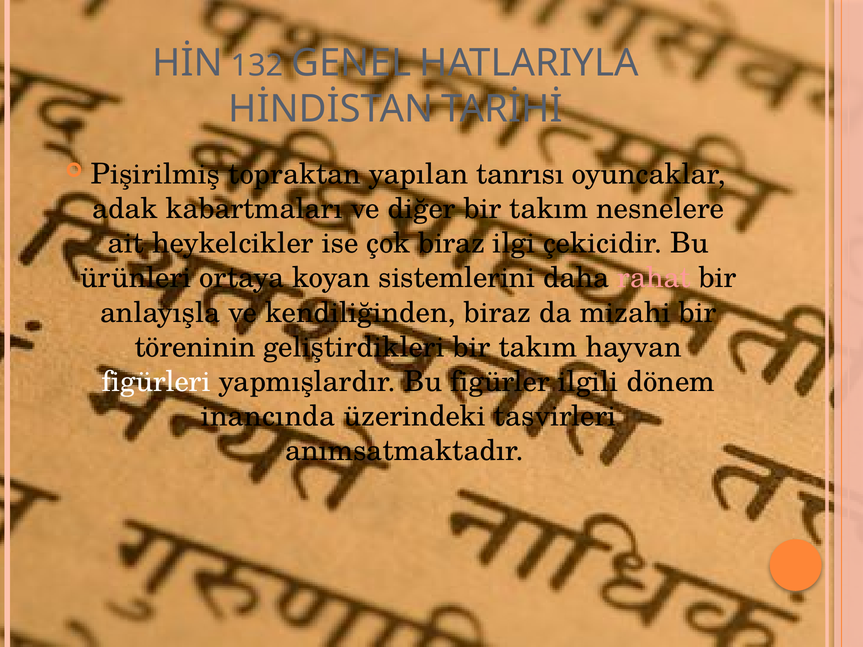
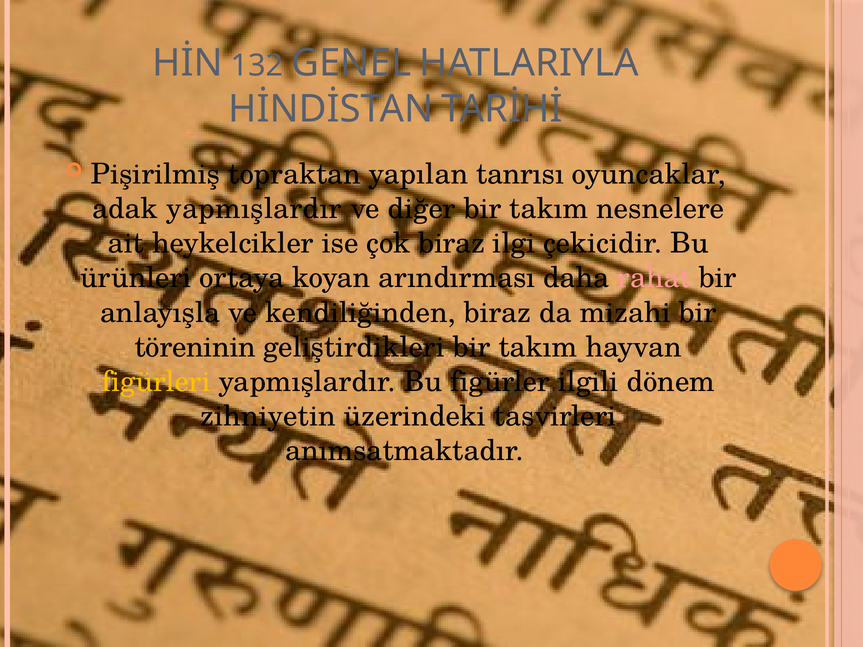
adak kabartmaları: kabartmaları -> yapmışlardır
sistemlerini: sistemlerini -> arındırması
figürleri colour: white -> yellow
inancında: inancında -> zihniyetin
